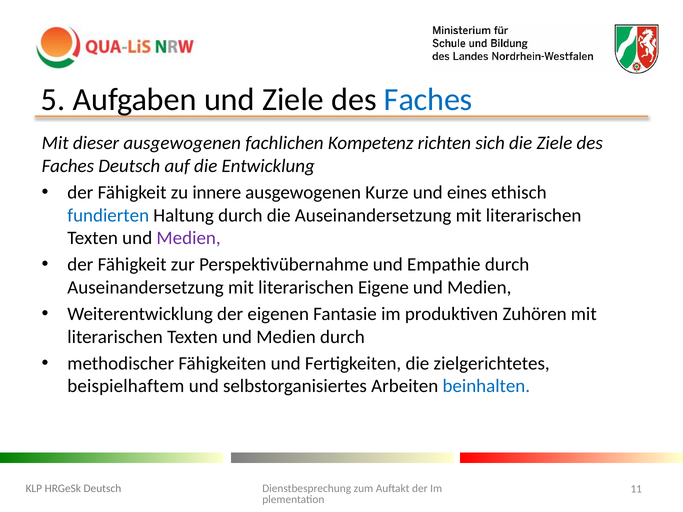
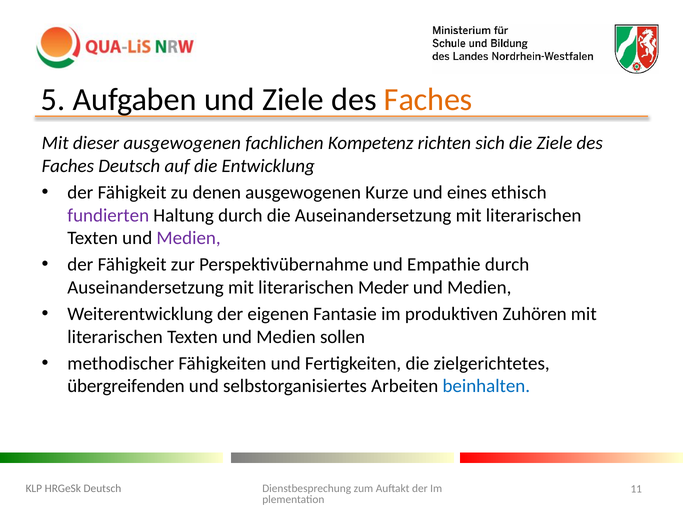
Faches at (428, 100) colour: blue -> orange
innere: innere -> denen
fundierten colour: blue -> purple
Eigene: Eigene -> Meder
Medien durch: durch -> sollen
beispielhaftem: beispielhaftem -> übergreifenden
